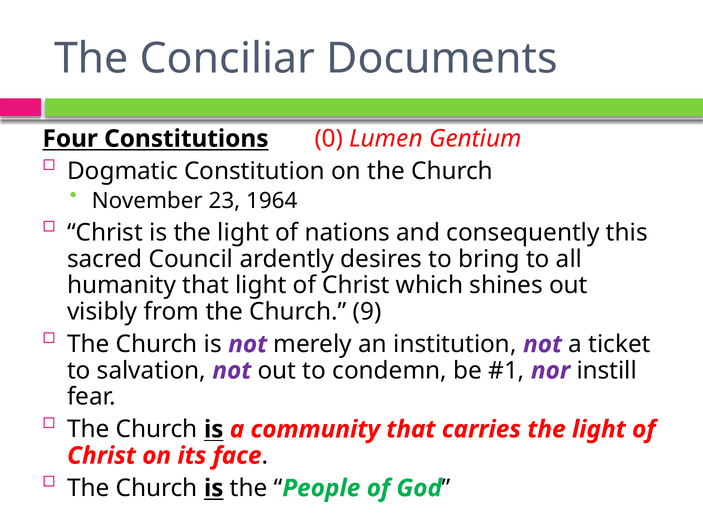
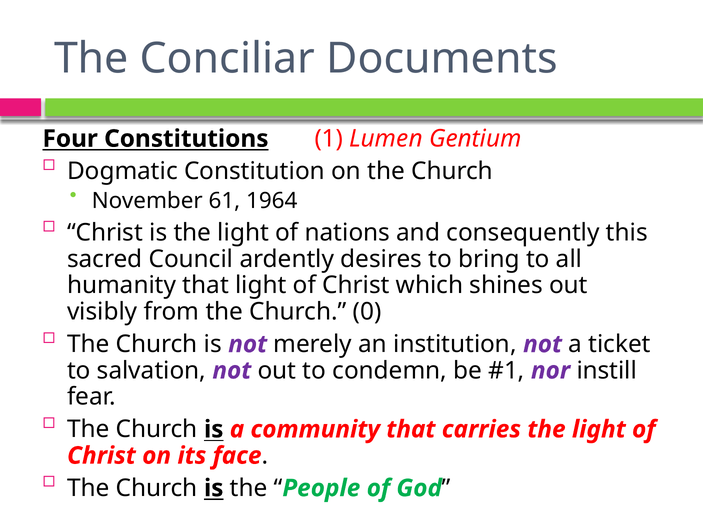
0: 0 -> 1
23: 23 -> 61
9: 9 -> 0
